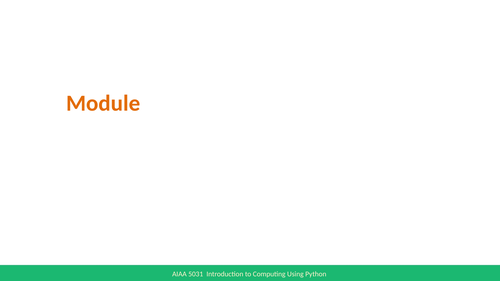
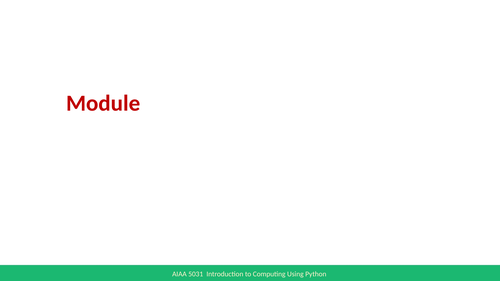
Module colour: orange -> red
